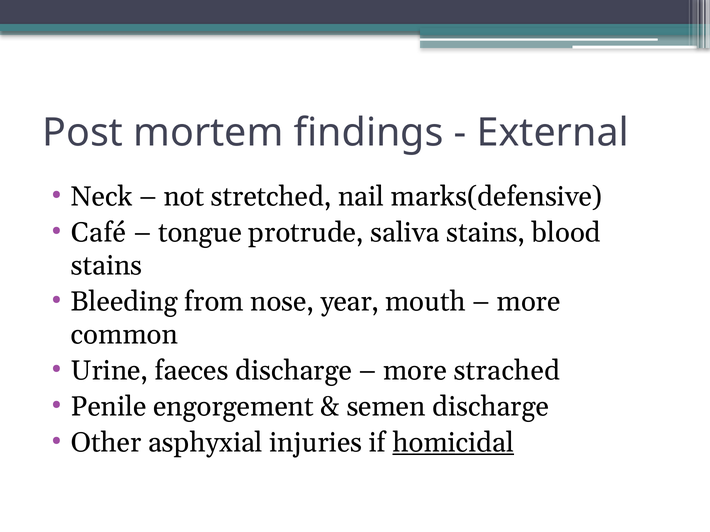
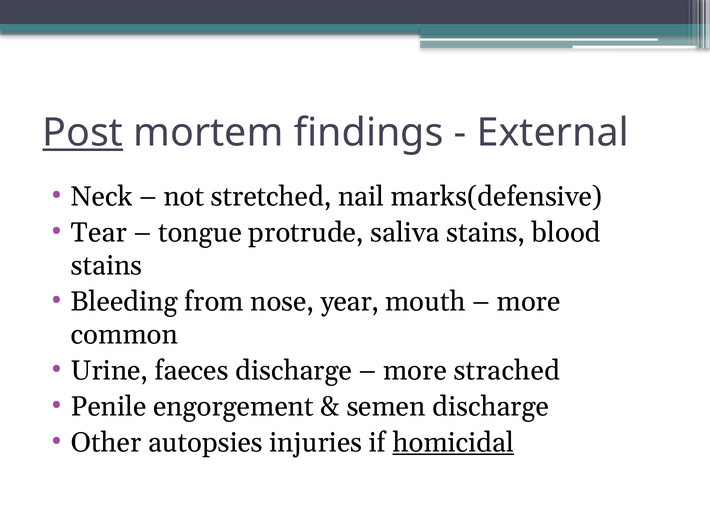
Post underline: none -> present
Café: Café -> Tear
asphyxial: asphyxial -> autopsies
